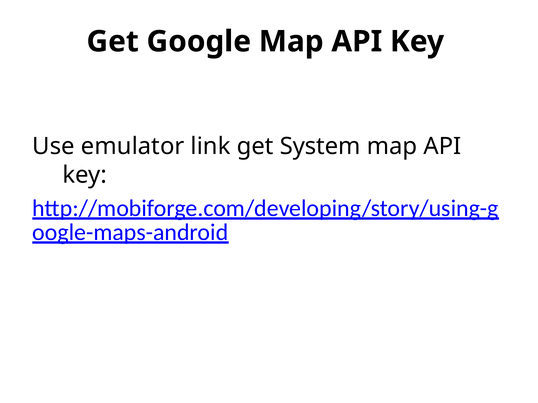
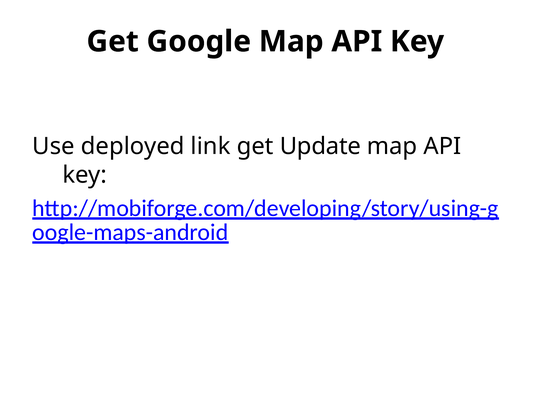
emulator: emulator -> deployed
System: System -> Update
